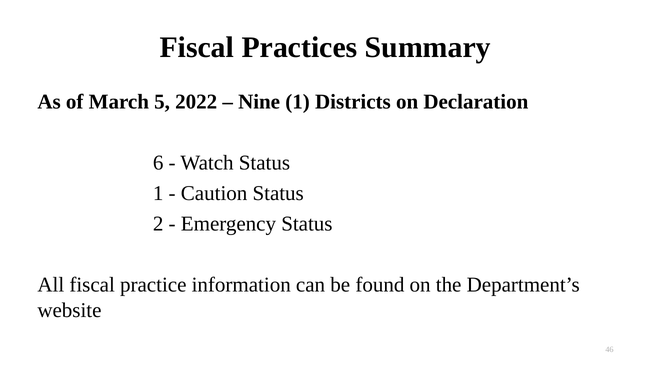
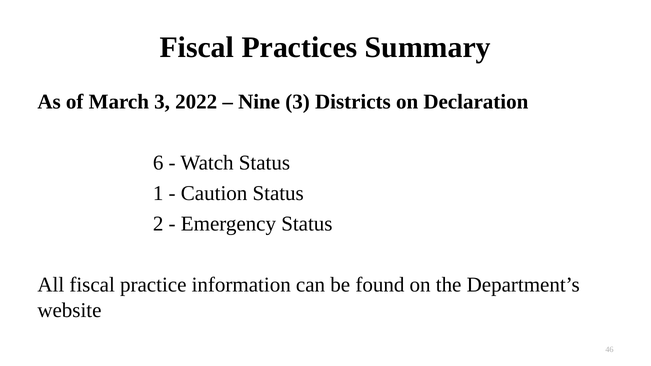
March 5: 5 -> 3
Nine 1: 1 -> 3
